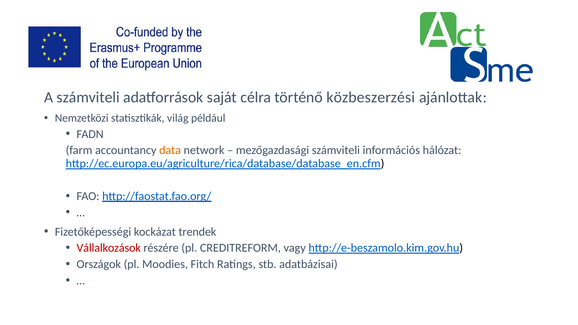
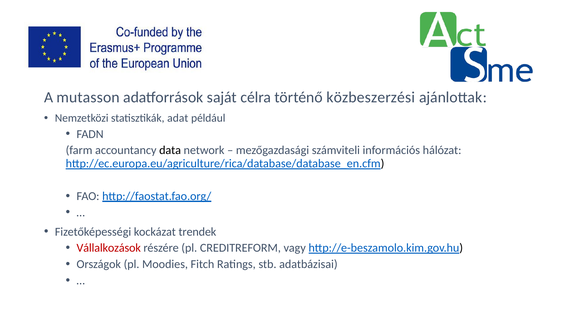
A számviteli: számviteli -> mutasson
világ: világ -> adat
data colour: orange -> black
